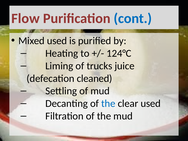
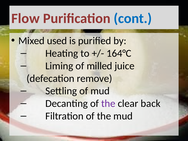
124°C: 124°C -> 164°C
trucks: trucks -> milled
cleaned: cleaned -> remove
the at (108, 103) colour: blue -> purple
clear used: used -> back
